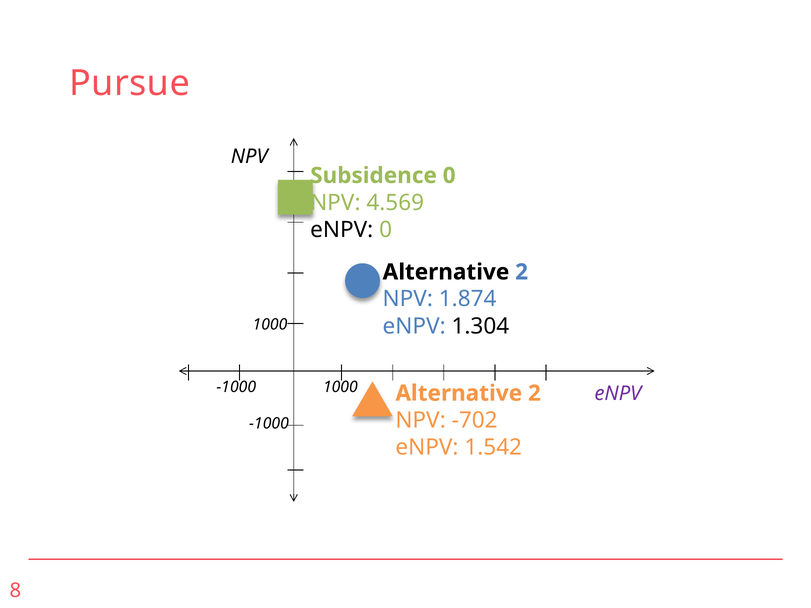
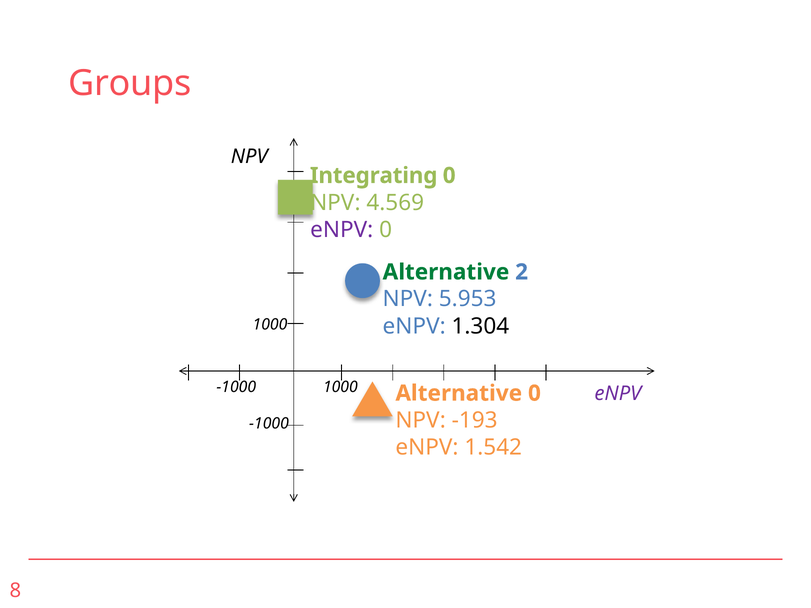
Pursue: Pursue -> Groups
Subsidence: Subsidence -> Integrating
eNPV at (342, 230) colour: black -> purple
Alternative at (446, 272) colour: black -> green
1.874: 1.874 -> 5.953
2 at (534, 393): 2 -> 0
-702: -702 -> -193
